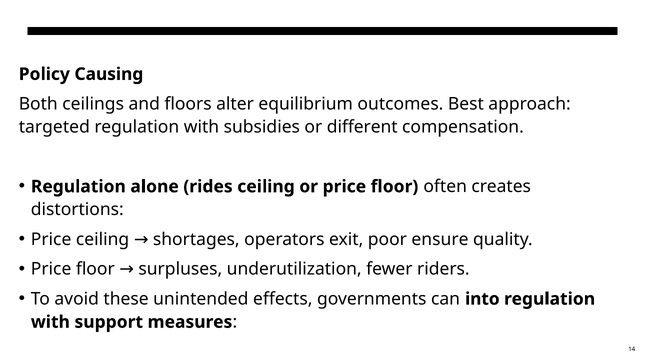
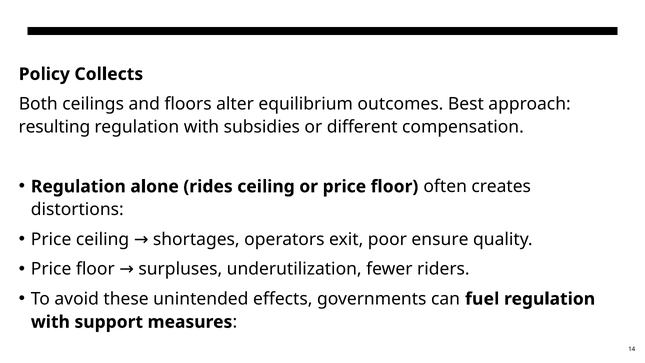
Causing: Causing -> Collects
targeted: targeted -> resulting
into: into -> fuel
